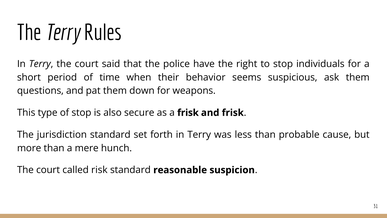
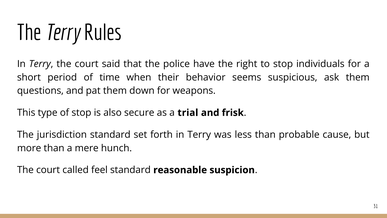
a frisk: frisk -> trial
risk: risk -> feel
